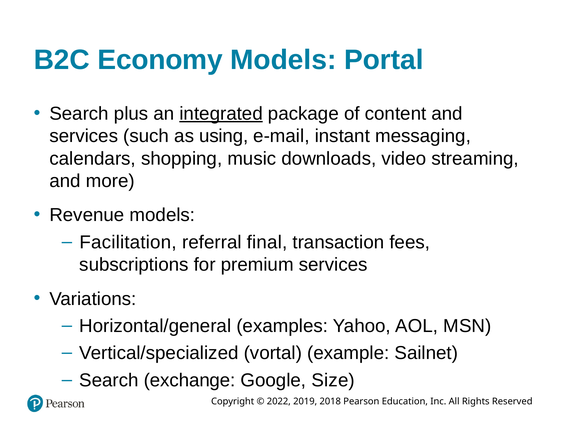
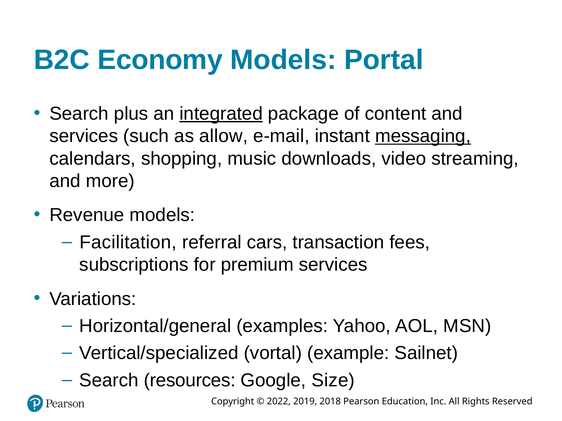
using: using -> allow
messaging underline: none -> present
final: final -> cars
exchange: exchange -> resources
